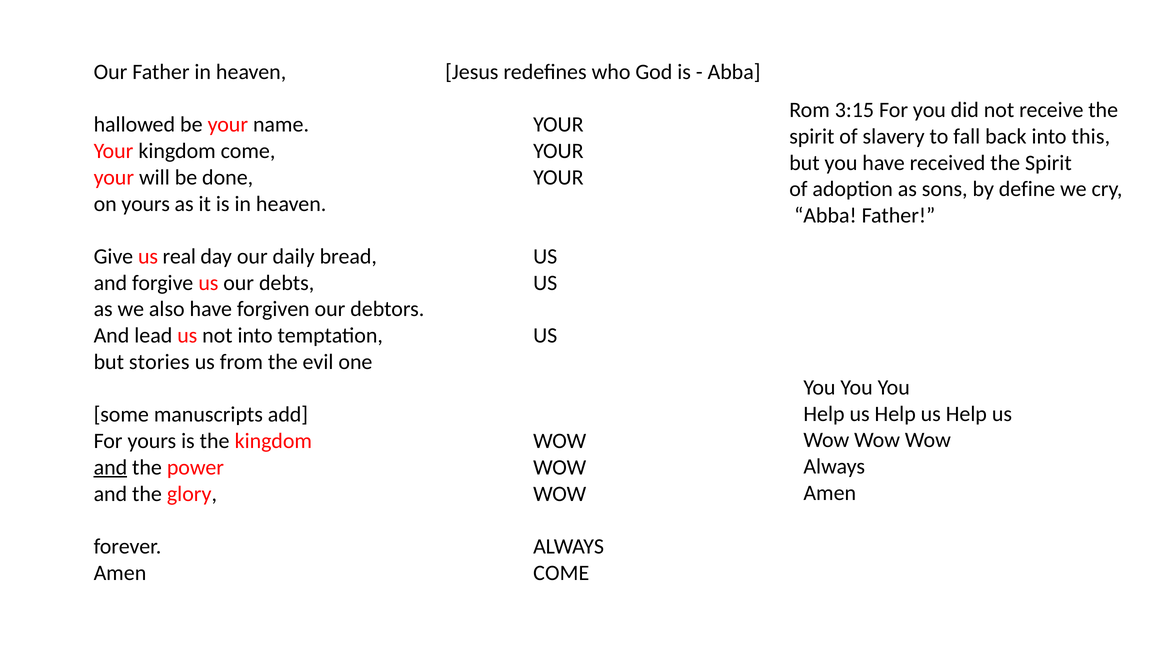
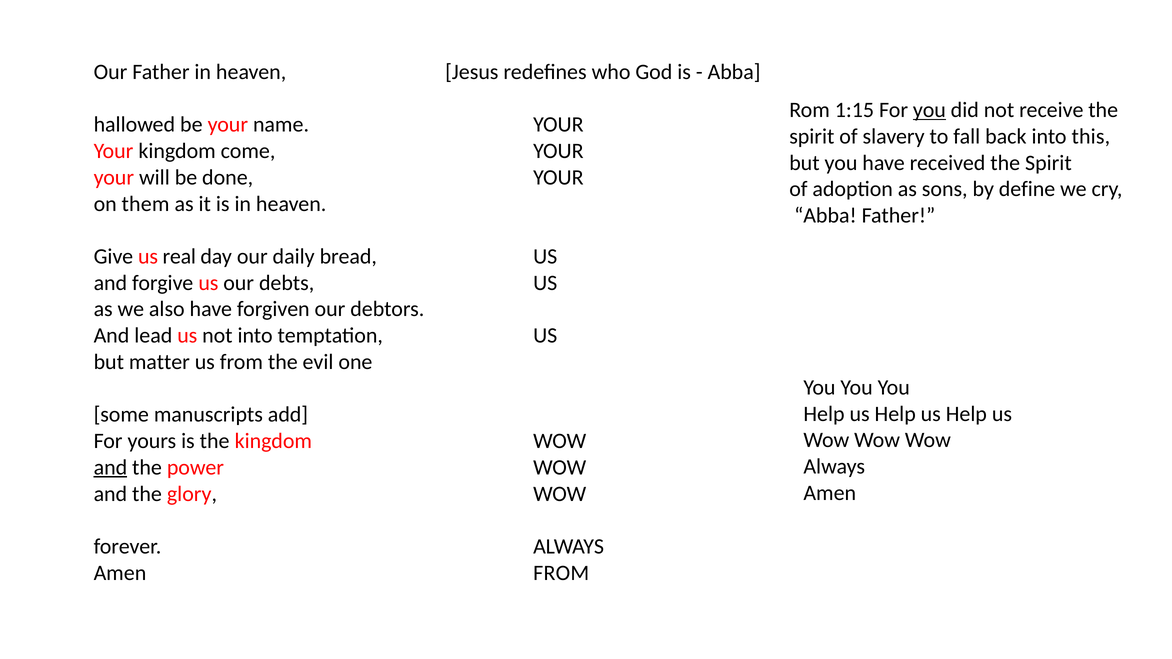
3:15: 3:15 -> 1:15
you at (929, 110) underline: none -> present
on yours: yours -> them
stories: stories -> matter
Amen COME: COME -> FROM
